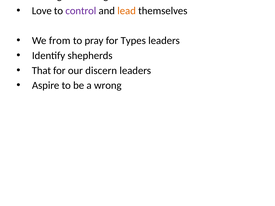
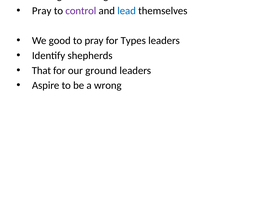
Love at (42, 11): Love -> Pray
lead colour: orange -> blue
We from: from -> good
our discern: discern -> ground
